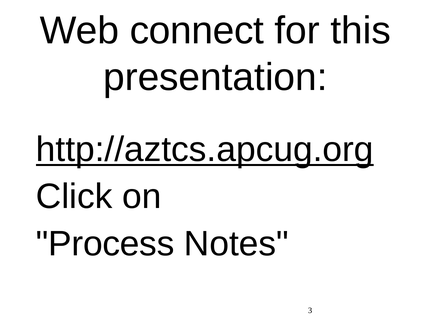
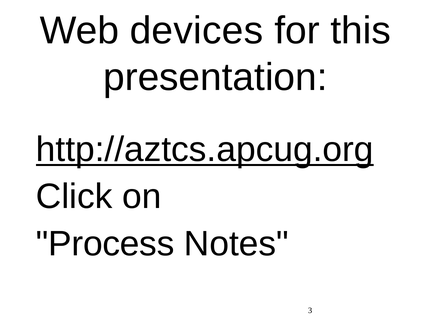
connect: connect -> devices
